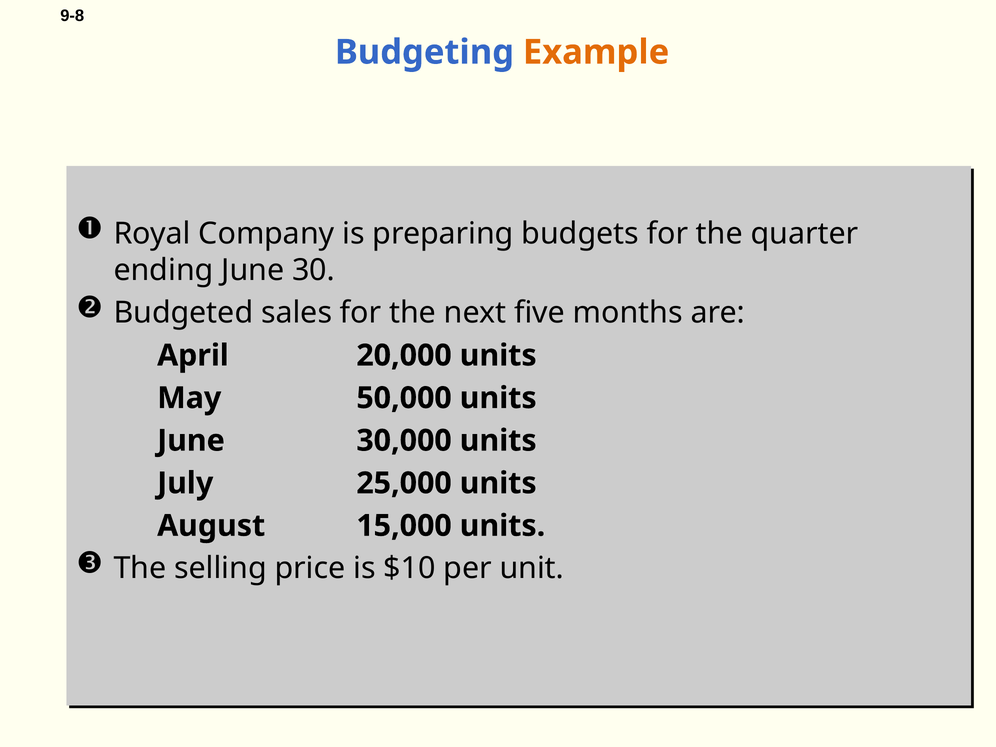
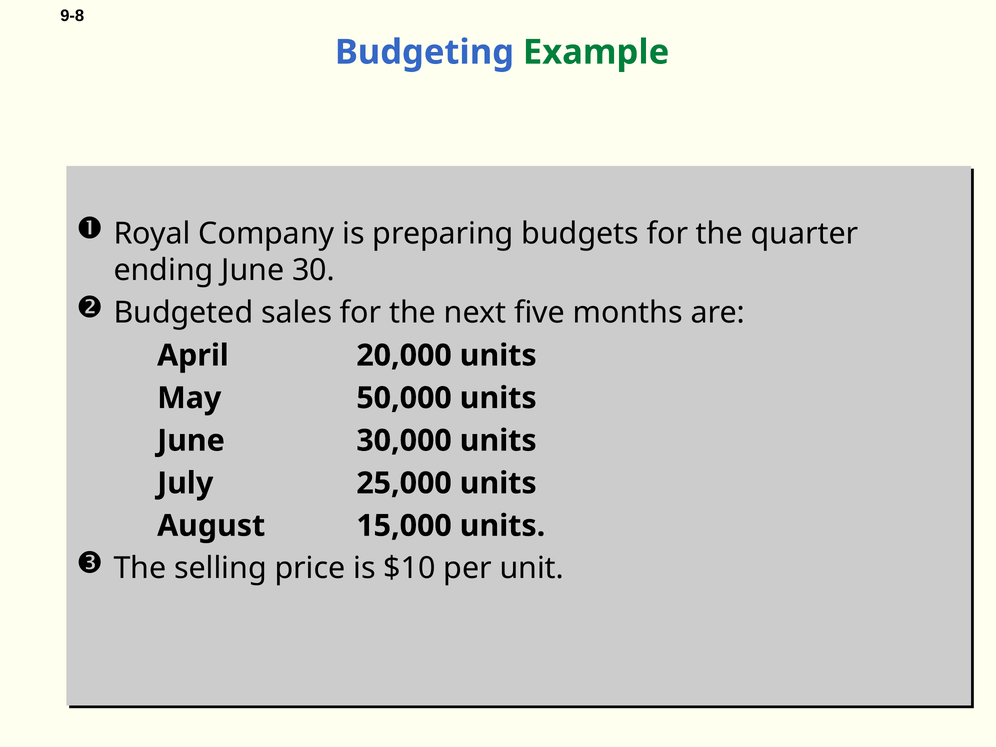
Example colour: orange -> green
